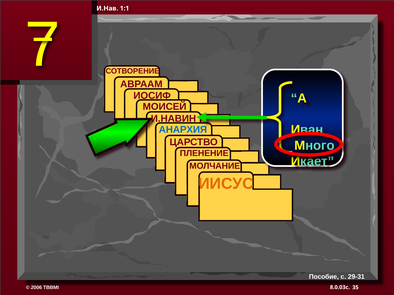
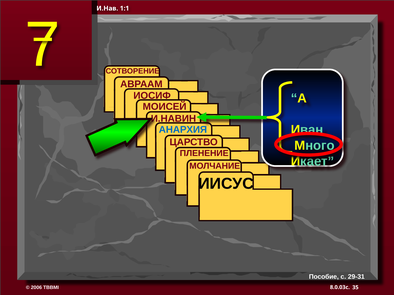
ИИСУС colour: orange -> black
